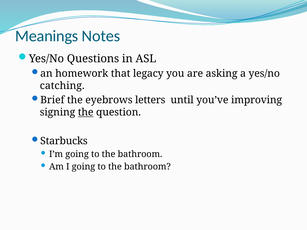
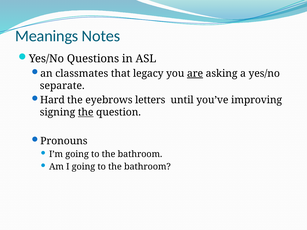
homework: homework -> classmates
are underline: none -> present
catching: catching -> separate
Brief: Brief -> Hard
Starbucks: Starbucks -> Pronouns
